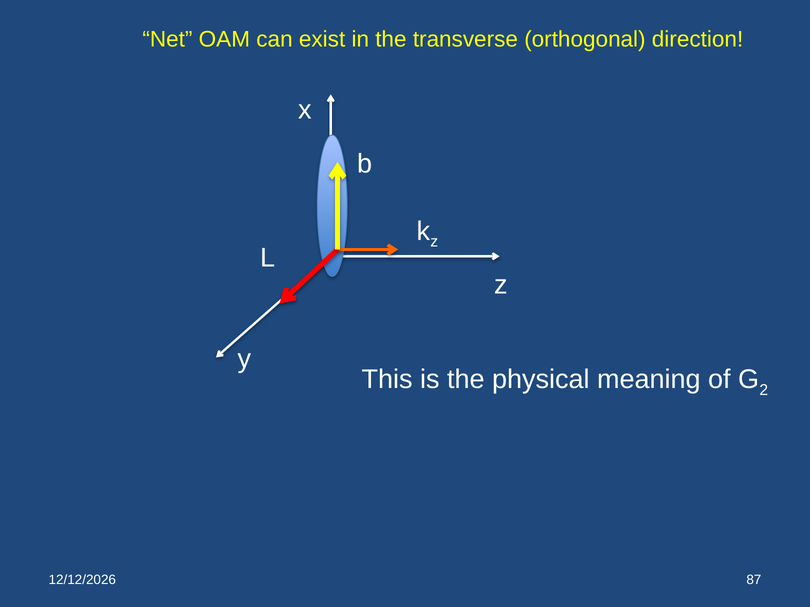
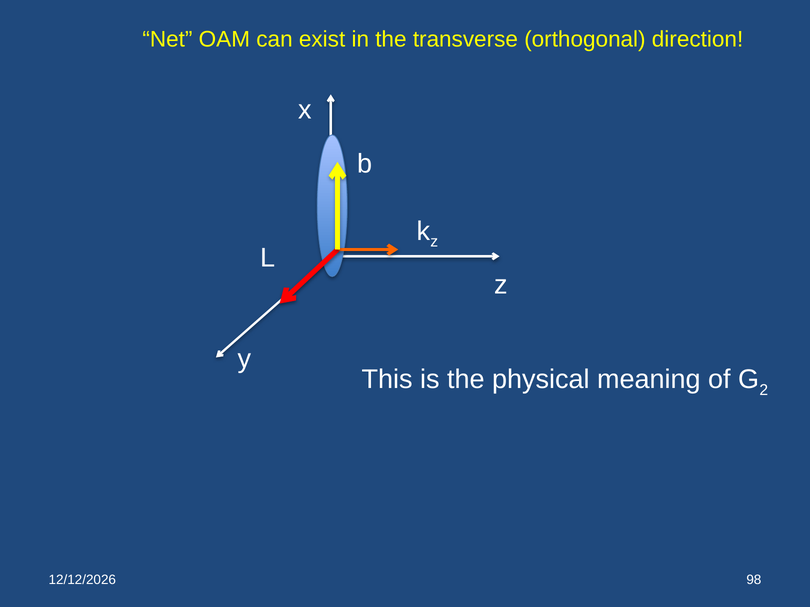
87: 87 -> 98
